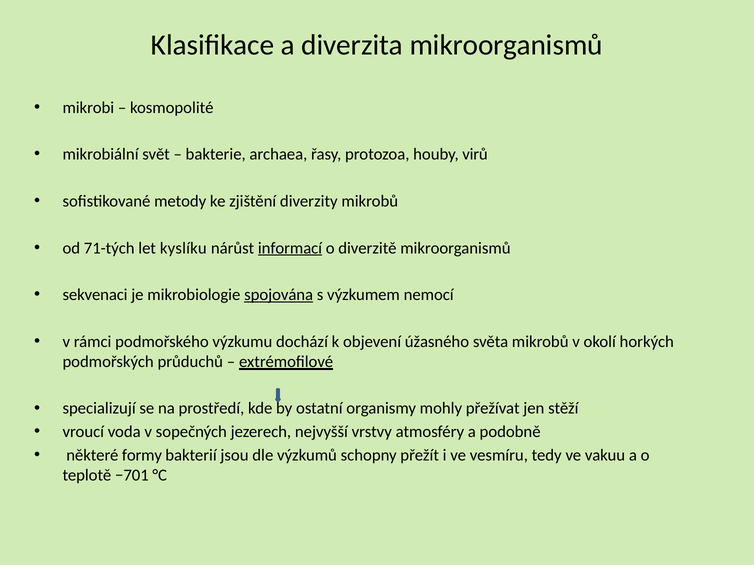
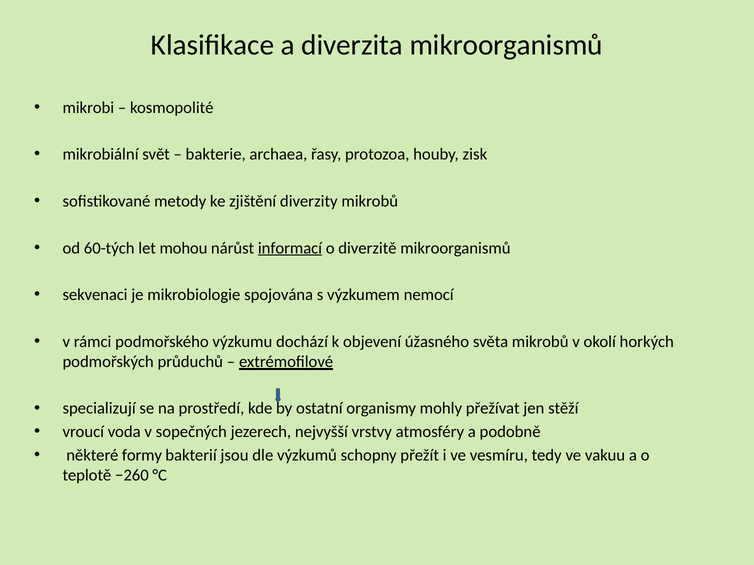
virů: virů -> zisk
71-tých: 71-tých -> 60-tých
kyslíku: kyslíku -> mohou
spojována underline: present -> none
−701: −701 -> −260
